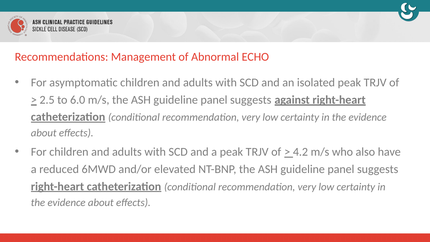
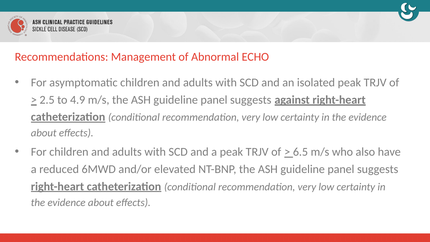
6.0: 6.0 -> 4.9
4.2: 4.2 -> 6.5
